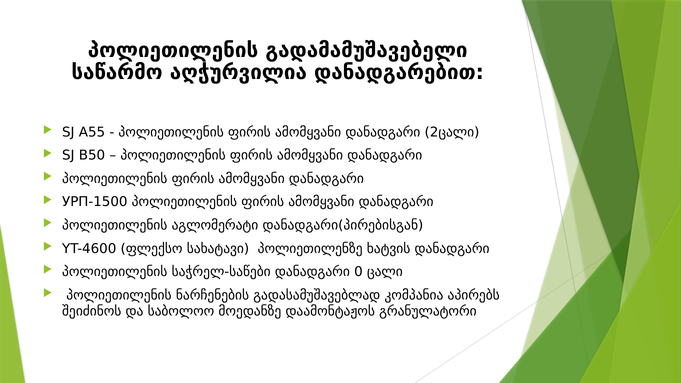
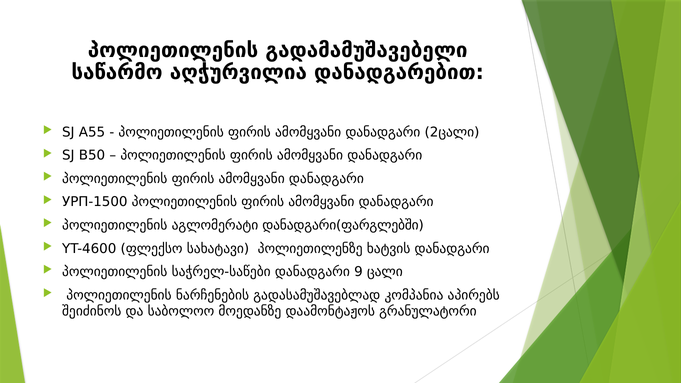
დანადგარი(პირებისგან: დანადგარი(პირებისგან -> დანადგარი(ფარგლებში
0: 0 -> 9
